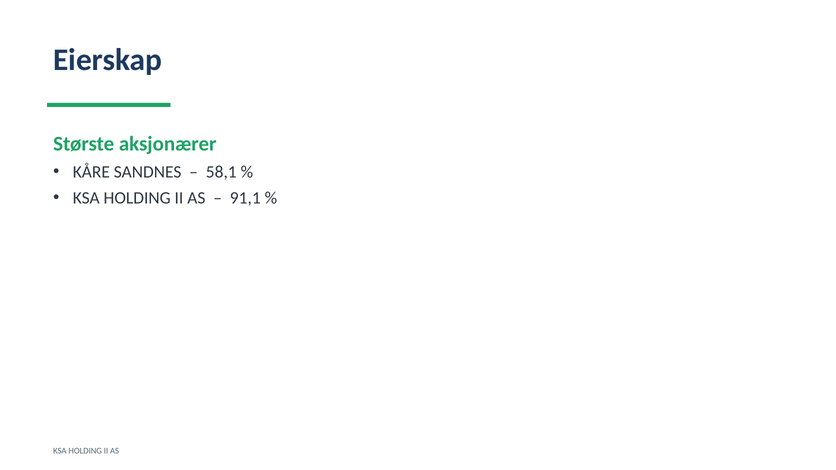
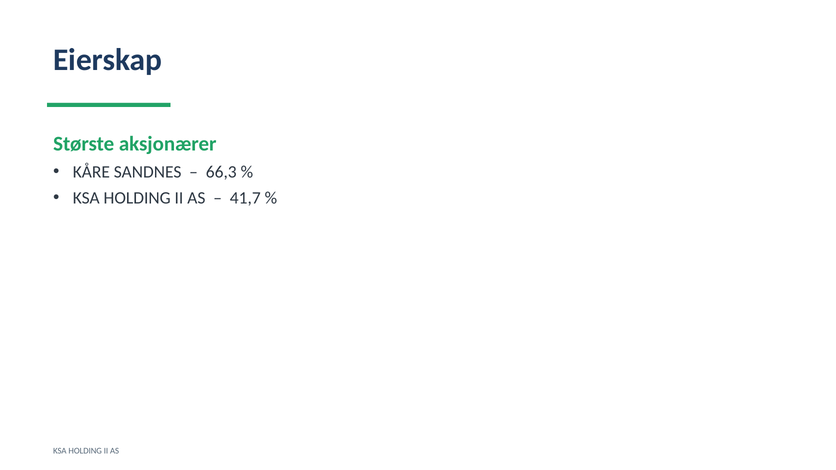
58,1: 58,1 -> 66,3
91,1: 91,1 -> 41,7
